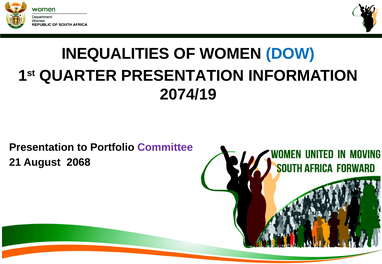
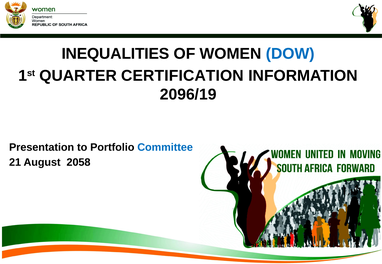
QUARTER PRESENTATION: PRESENTATION -> CERTIFICATION
2074/19: 2074/19 -> 2096/19
Committee colour: purple -> blue
2068: 2068 -> 2058
